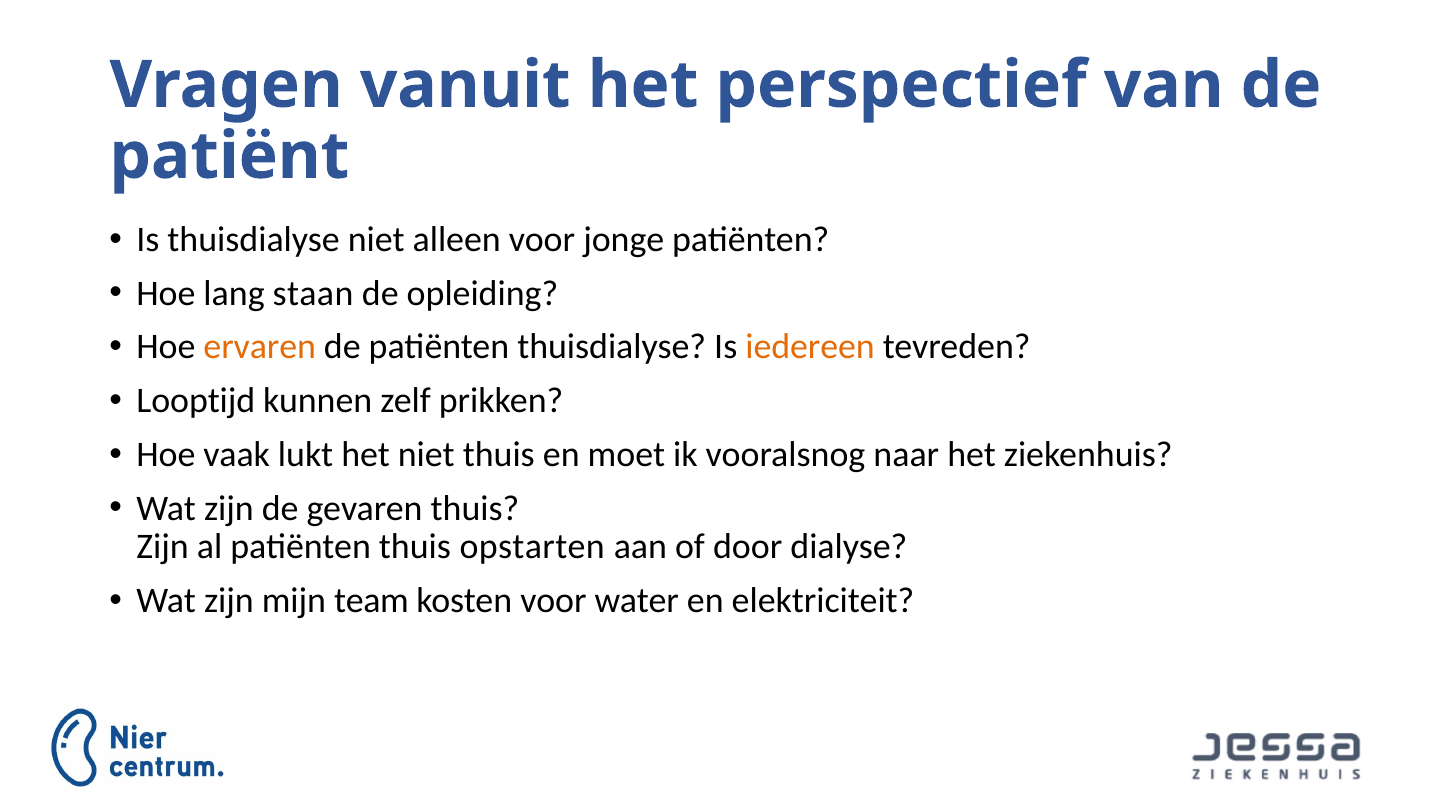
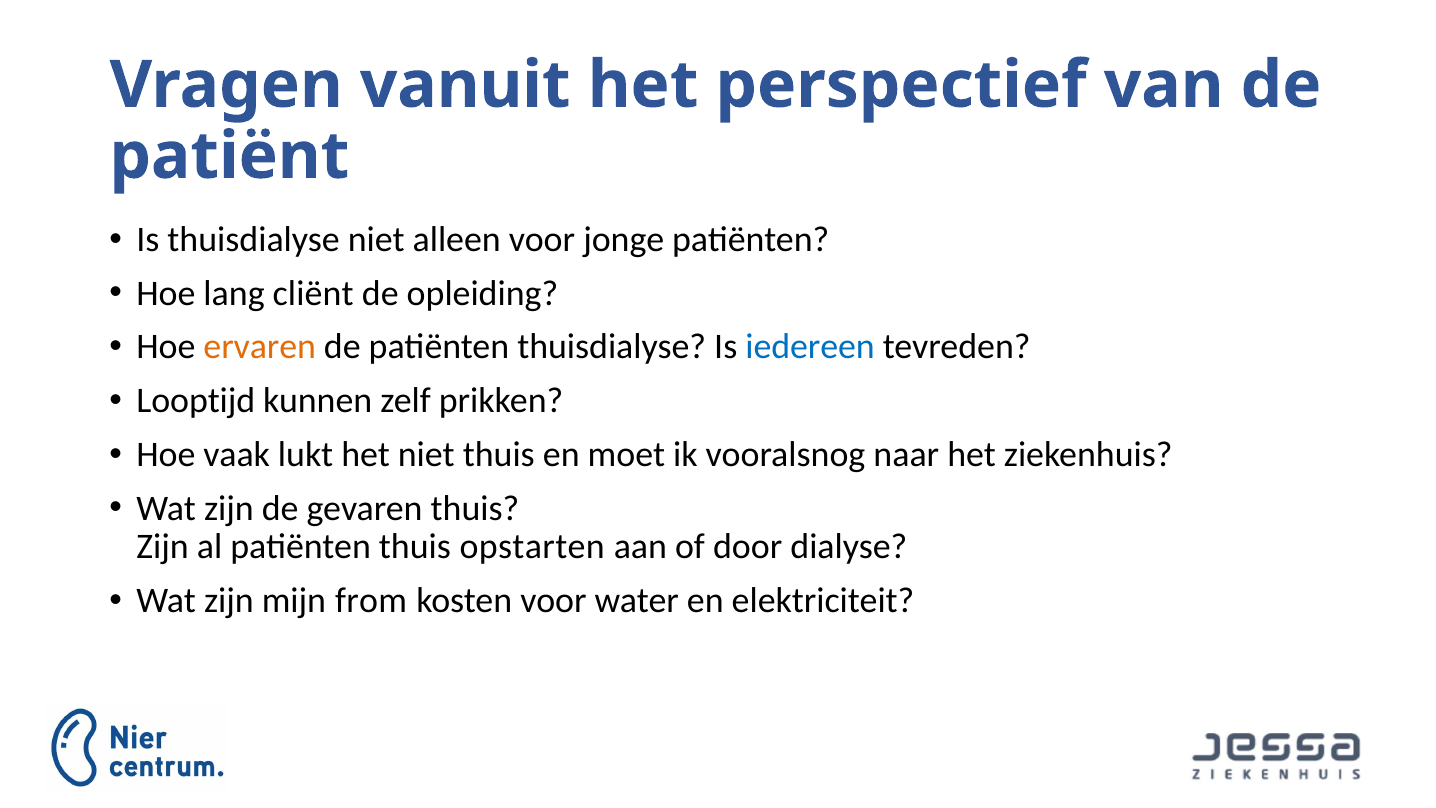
staan: staan -> cliënt
iedereen colour: orange -> blue
team: team -> from
